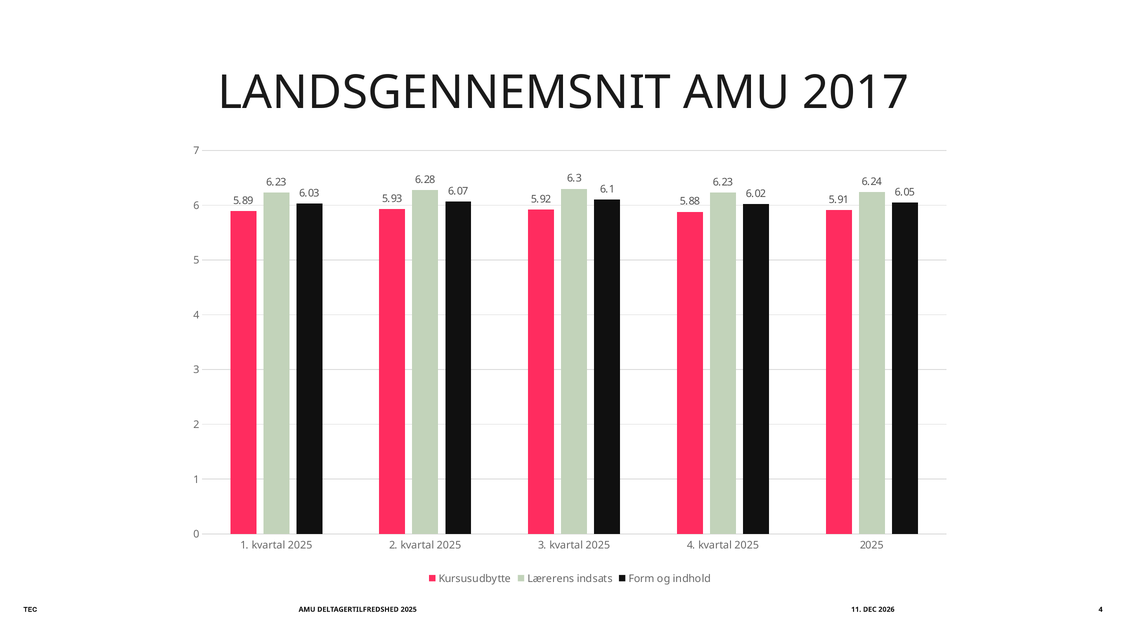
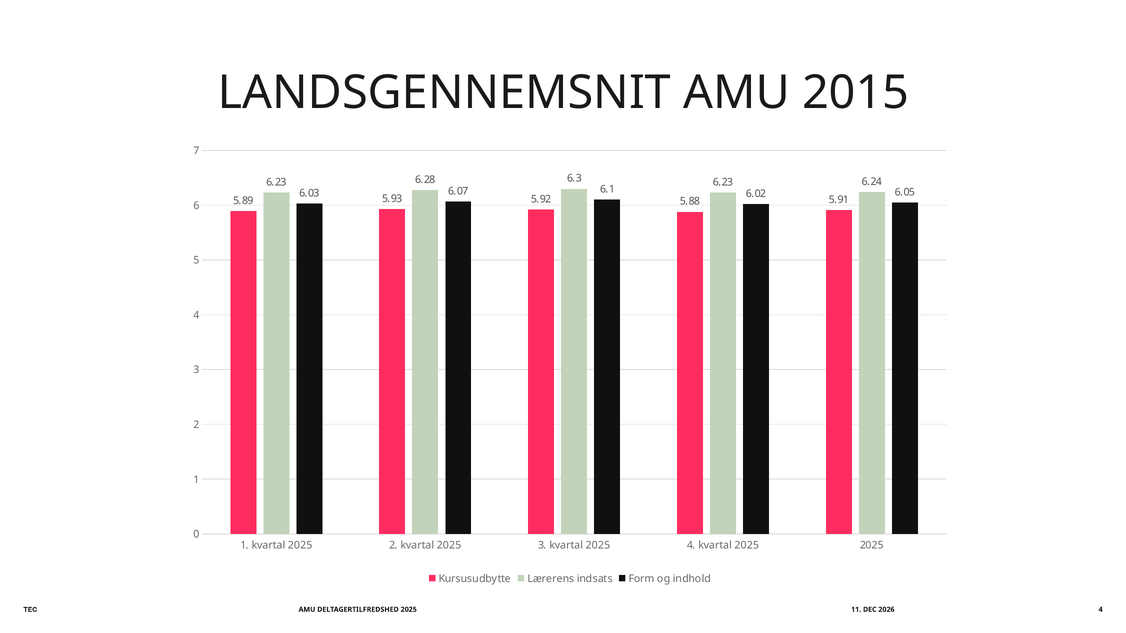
2017: 2017 -> 2015
